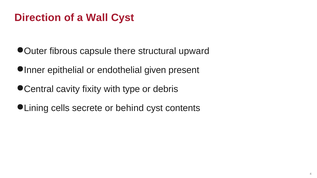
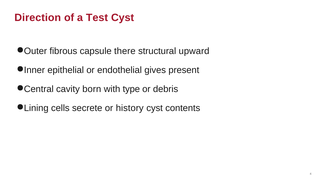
Wall: Wall -> Test
given: given -> gives
fixity: fixity -> born
behind: behind -> history
